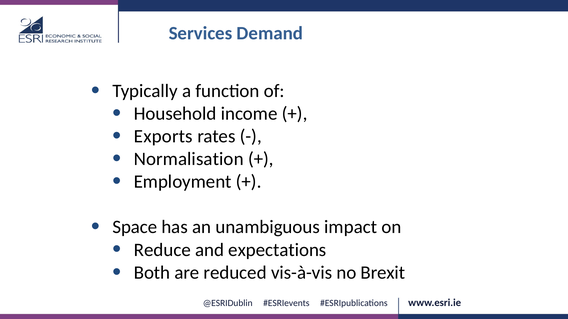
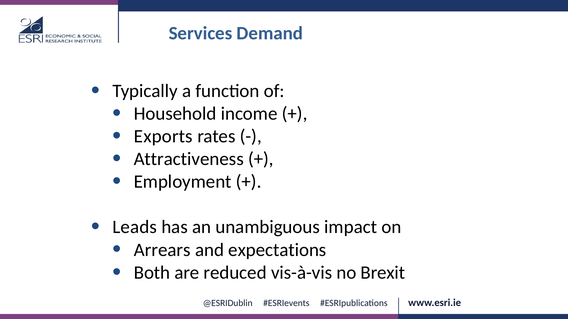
Normalisation: Normalisation -> Attractiveness
Space: Space -> Leads
Reduce: Reduce -> Arrears
